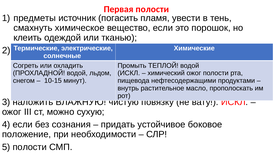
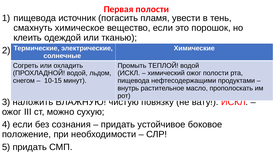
предметы at (35, 18): предметы -> пищевода
5 полости: полости -> придать
